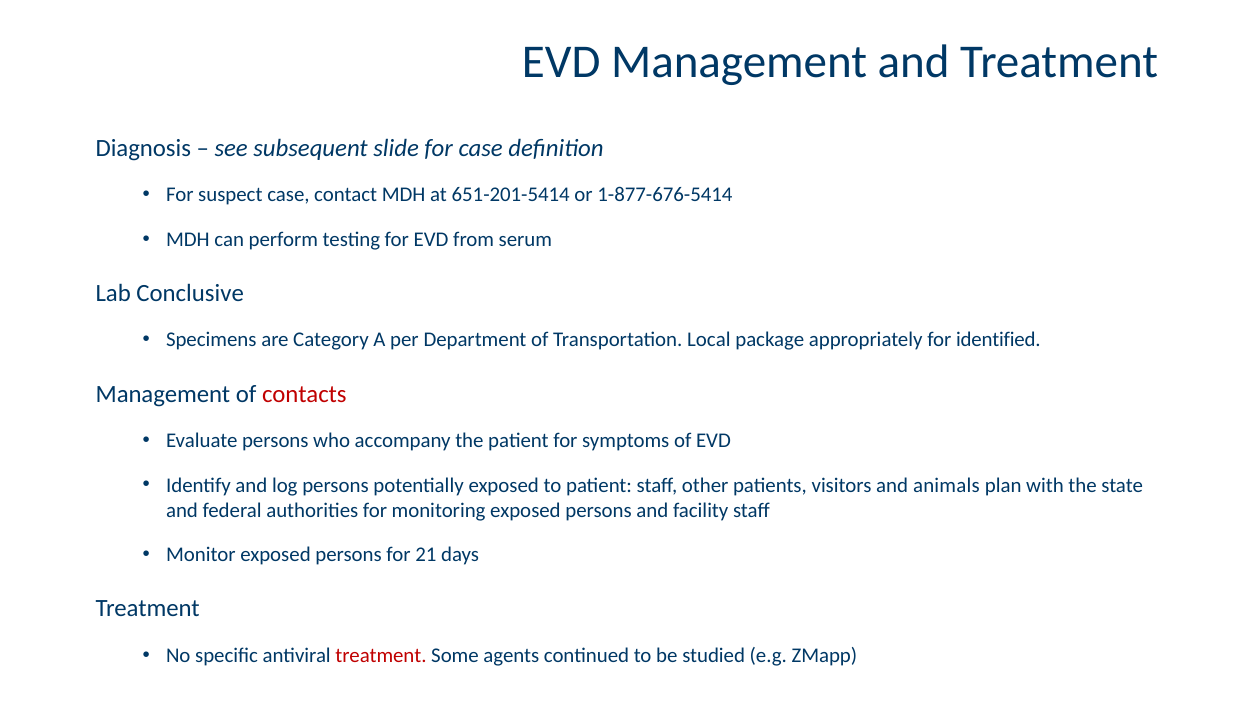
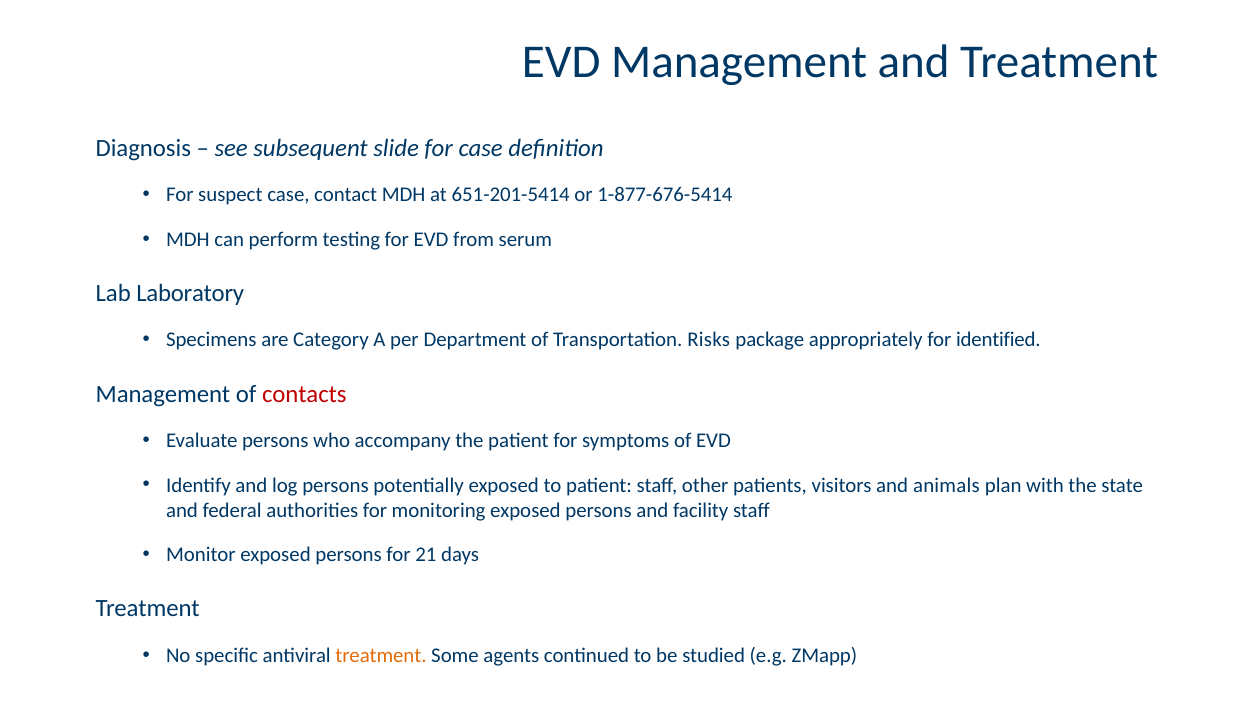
Conclusive: Conclusive -> Laboratory
Local: Local -> Risks
treatment at (381, 656) colour: red -> orange
